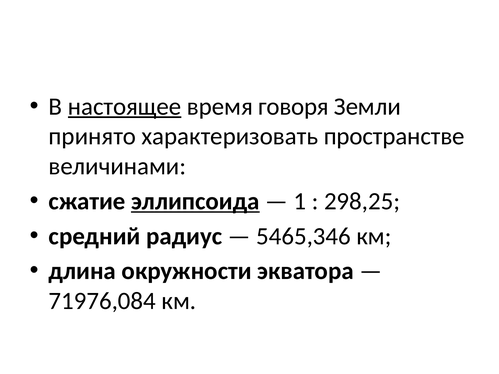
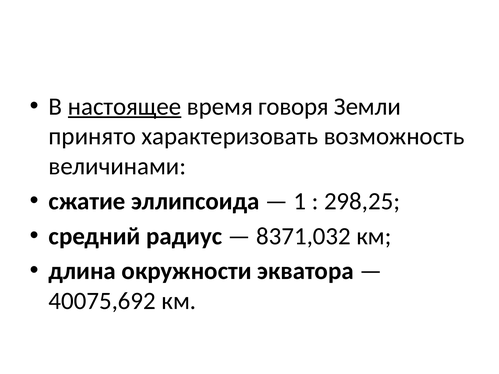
пространстве: пространстве -> возможность
эллипсоида underline: present -> none
5465,346: 5465,346 -> 8371,032
71976,084: 71976,084 -> 40075,692
